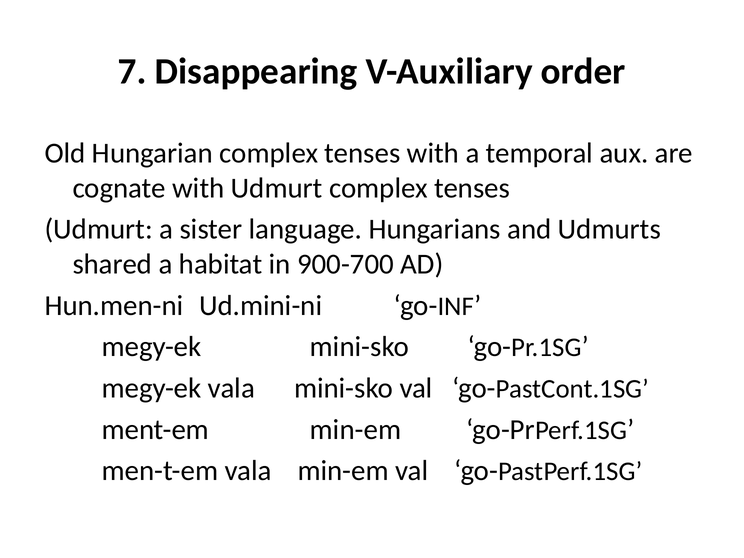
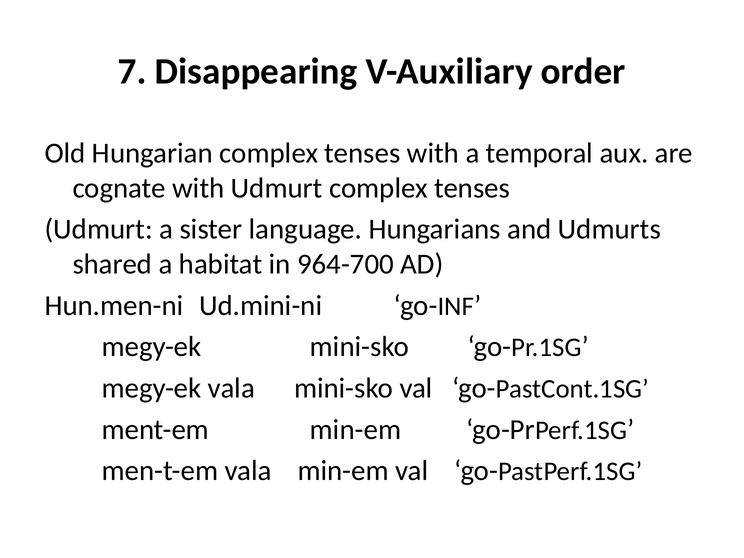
900-700: 900-700 -> 964-700
